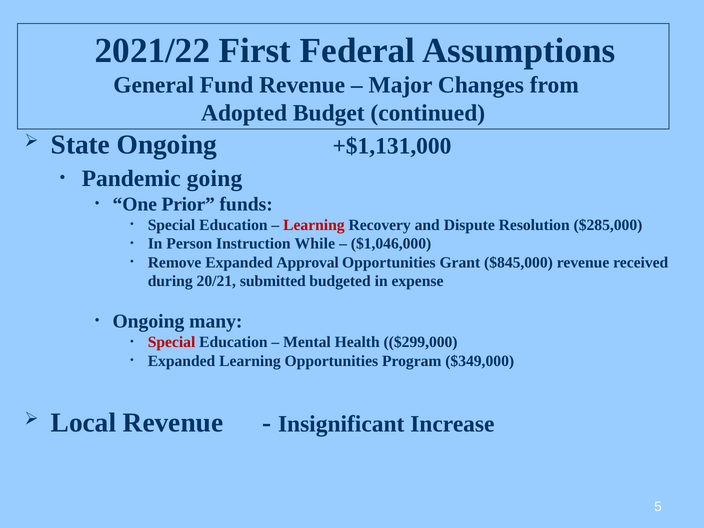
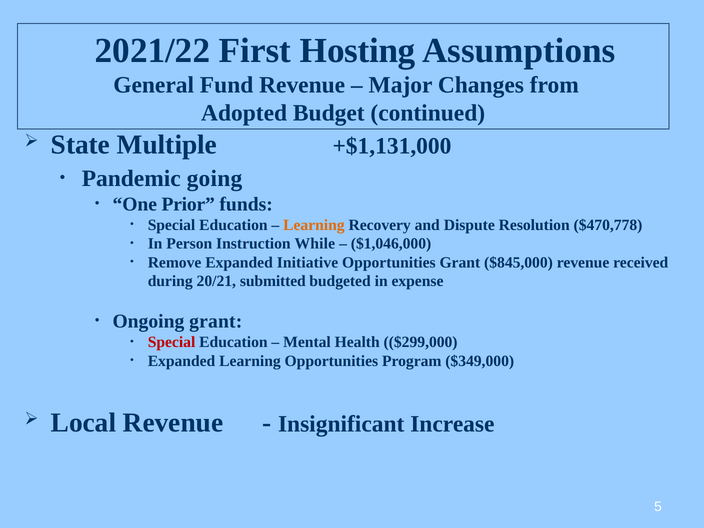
Federal: Federal -> Hosting
State Ongoing: Ongoing -> Multiple
Learning at (314, 225) colour: red -> orange
$285,000: $285,000 -> $470,778
Approval: Approval -> Initiative
Ongoing many: many -> grant
